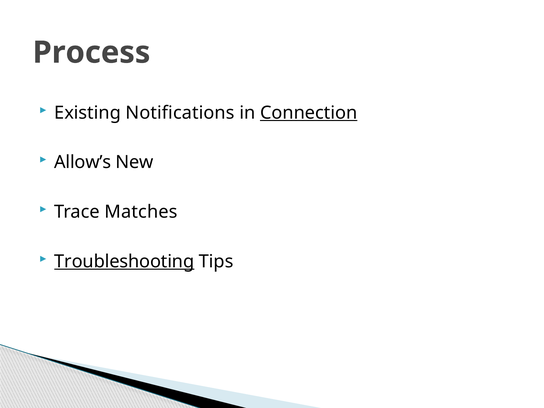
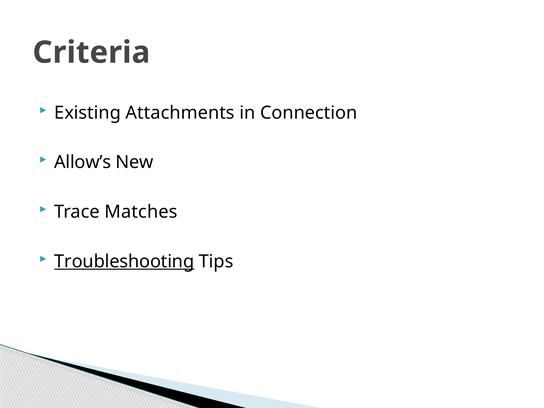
Process: Process -> Criteria
Notifications: Notifications -> Attachments
Connection underline: present -> none
